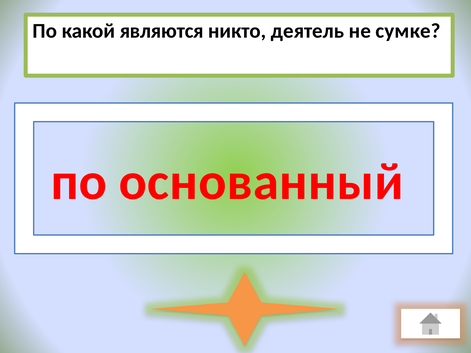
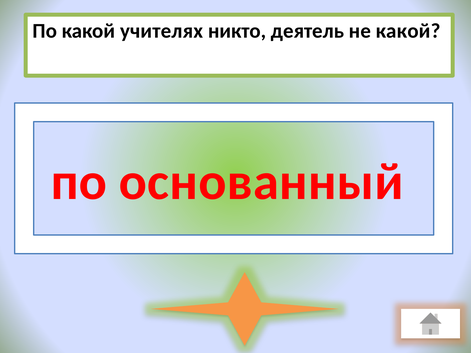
являются: являются -> учителях
не сумке: сумке -> какой
